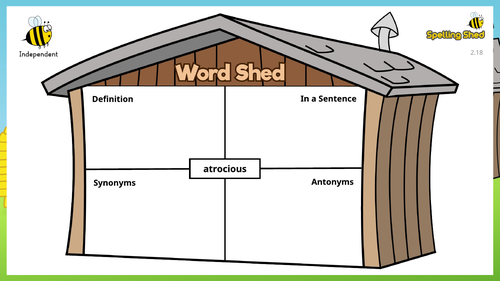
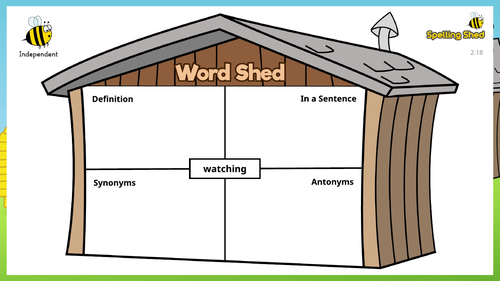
atrocious: atrocious -> watching
